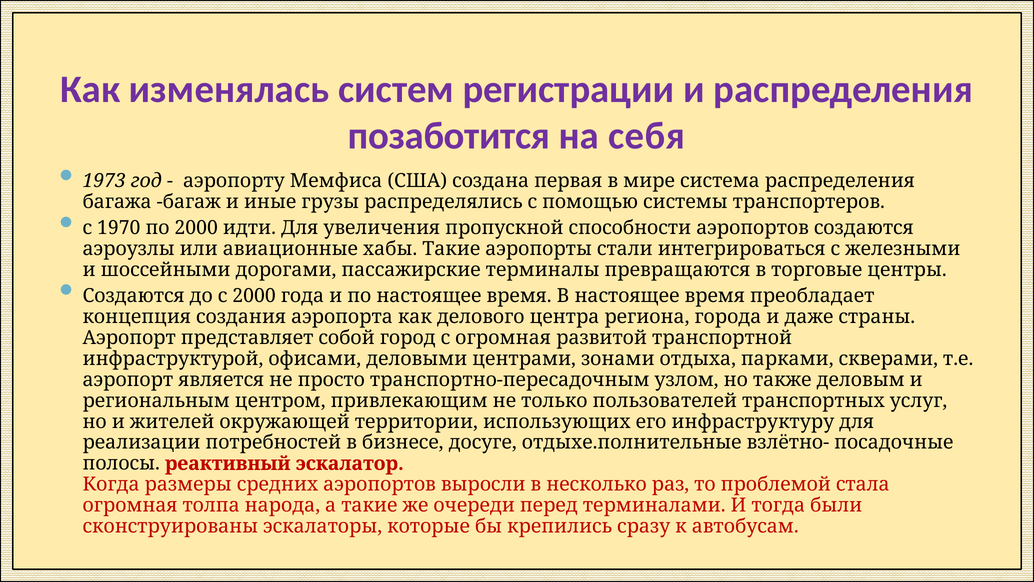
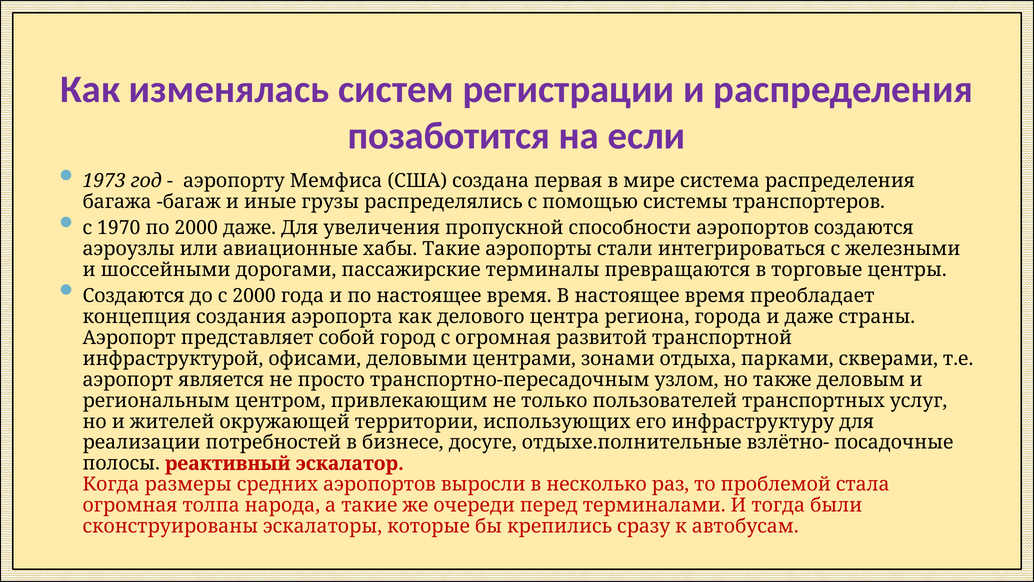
себя: себя -> если
2000 идти: идти -> даже
